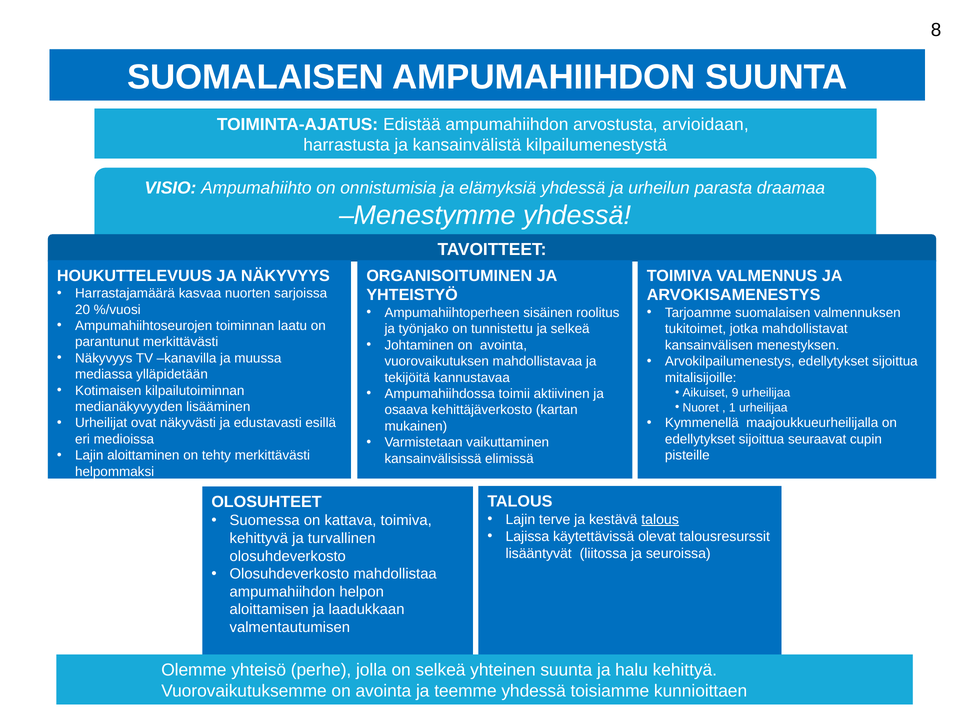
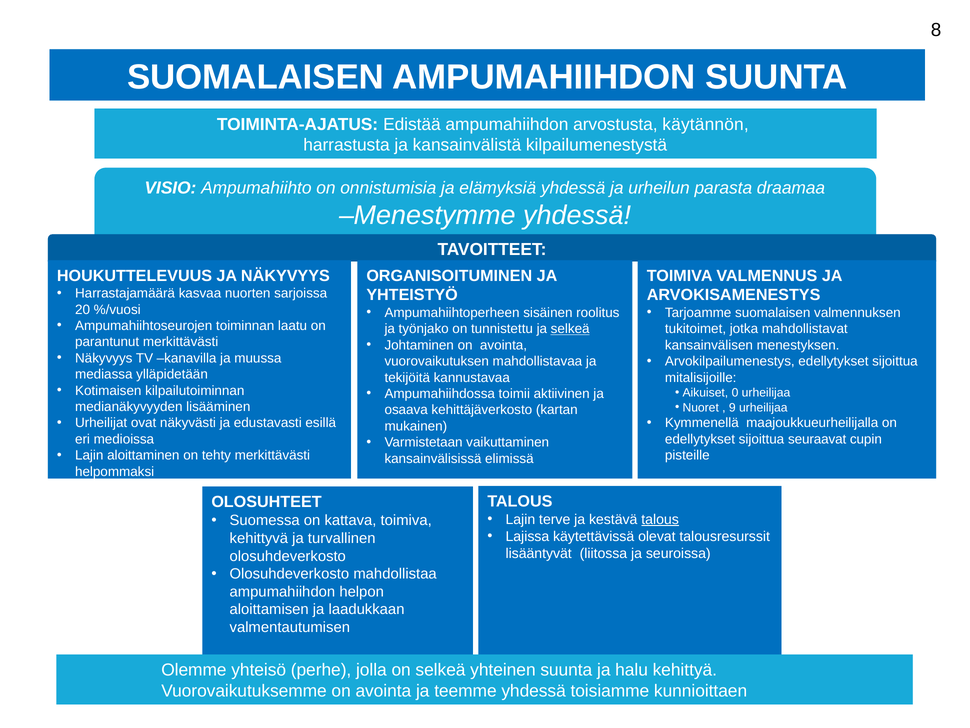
arvioidaan: arvioidaan -> käytännön
selkeä at (570, 329) underline: none -> present
9: 9 -> 0
1: 1 -> 9
